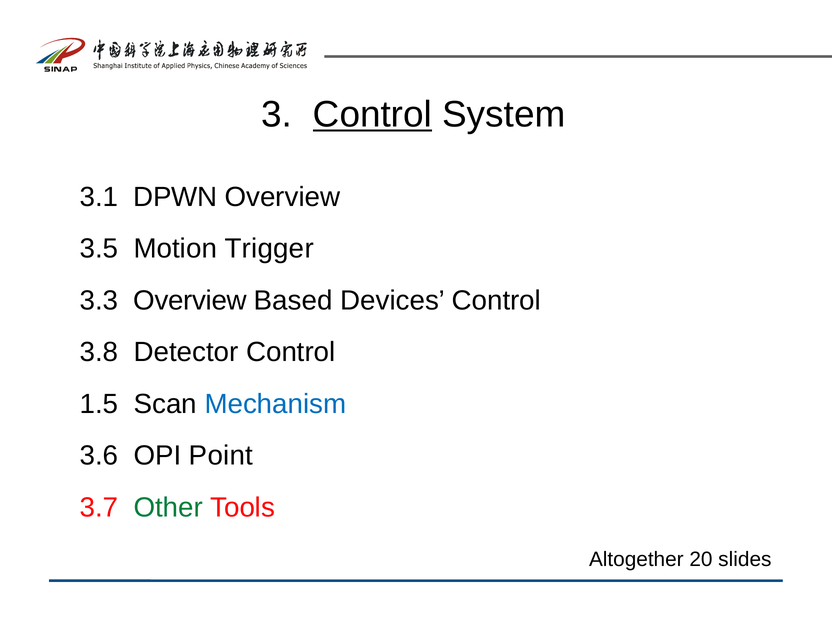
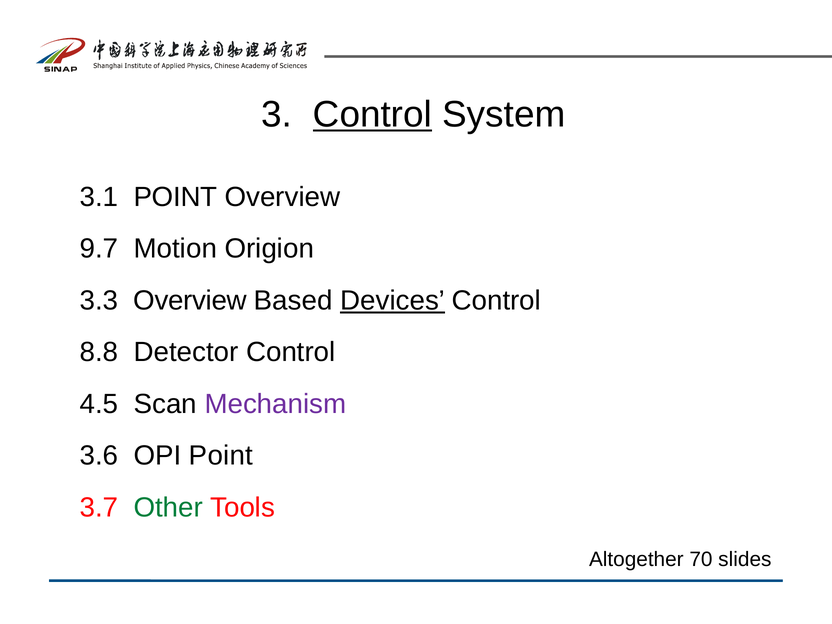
3.1 DPWN: DPWN -> POINT
3.5: 3.5 -> 9.7
Trigger: Trigger -> Origion
Devices underline: none -> present
3.8: 3.8 -> 8.8
1.5: 1.5 -> 4.5
Mechanism colour: blue -> purple
20: 20 -> 70
